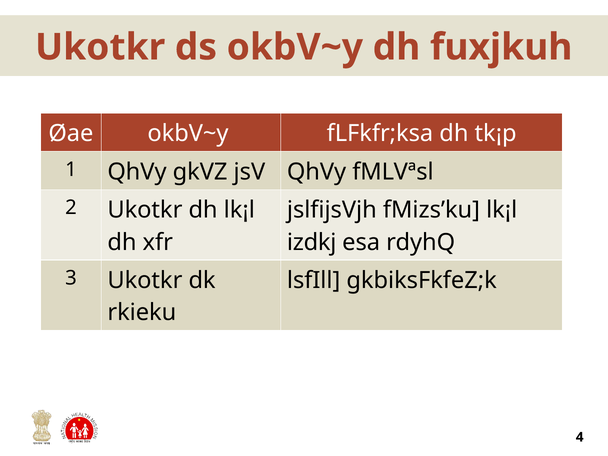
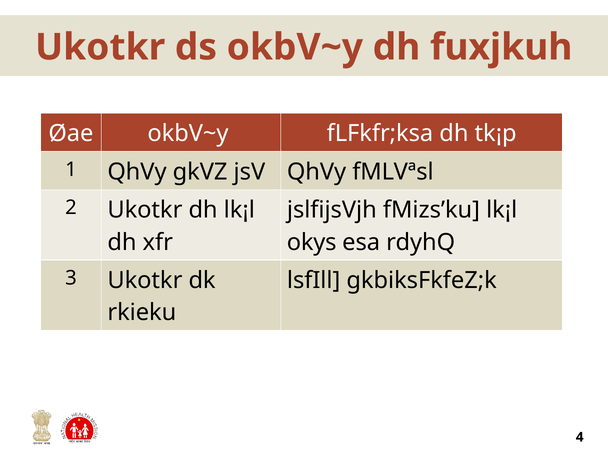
izdkj: izdkj -> okys
